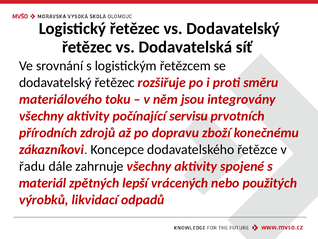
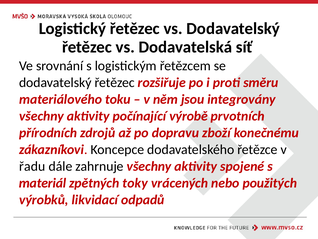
servisu: servisu -> výrobě
lepší: lepší -> toky
